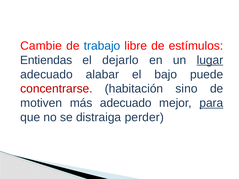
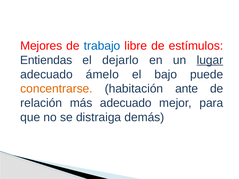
Cambie: Cambie -> Mejores
alabar: alabar -> ámelo
concentrarse colour: red -> orange
sino: sino -> ante
motiven: motiven -> relación
para underline: present -> none
perder: perder -> demás
